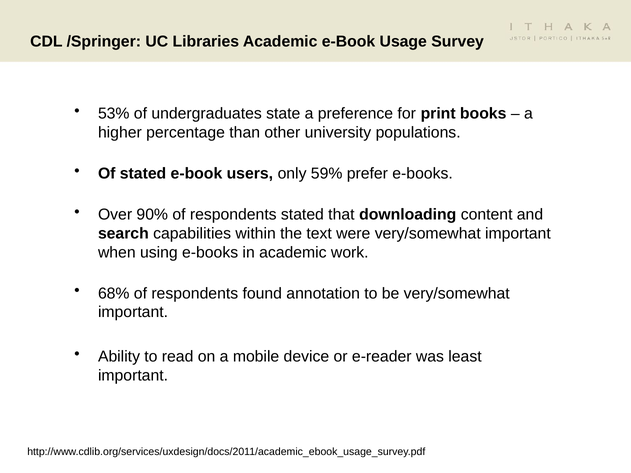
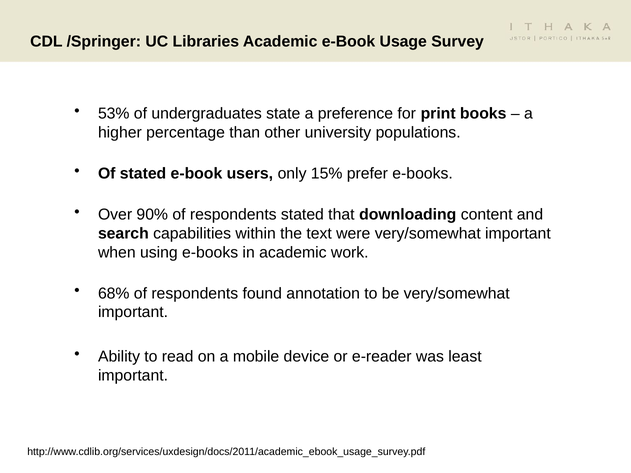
59%: 59% -> 15%
